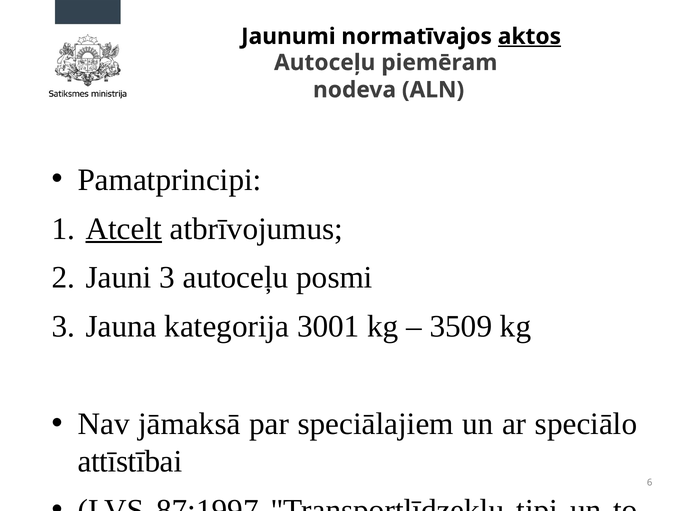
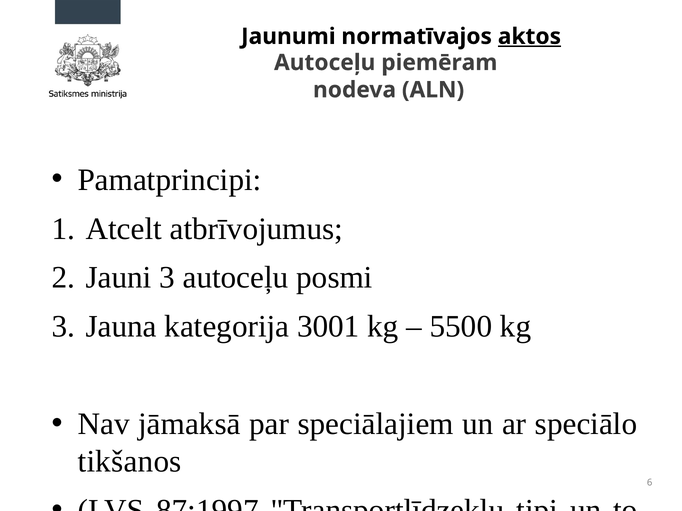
Atcelt underline: present -> none
3509: 3509 -> 5500
attīstībai: attīstībai -> tikšanos
